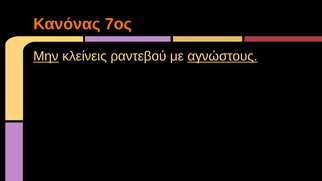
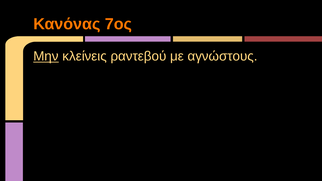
αγνώστους underline: present -> none
